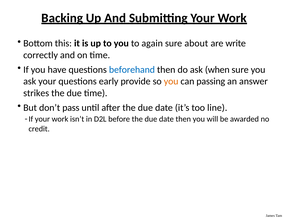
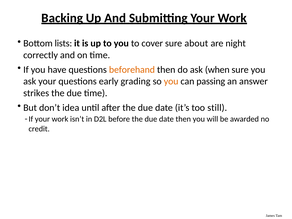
this: this -> lists
again: again -> cover
write: write -> night
beforehand colour: blue -> orange
provide: provide -> grading
pass: pass -> idea
line: line -> still
